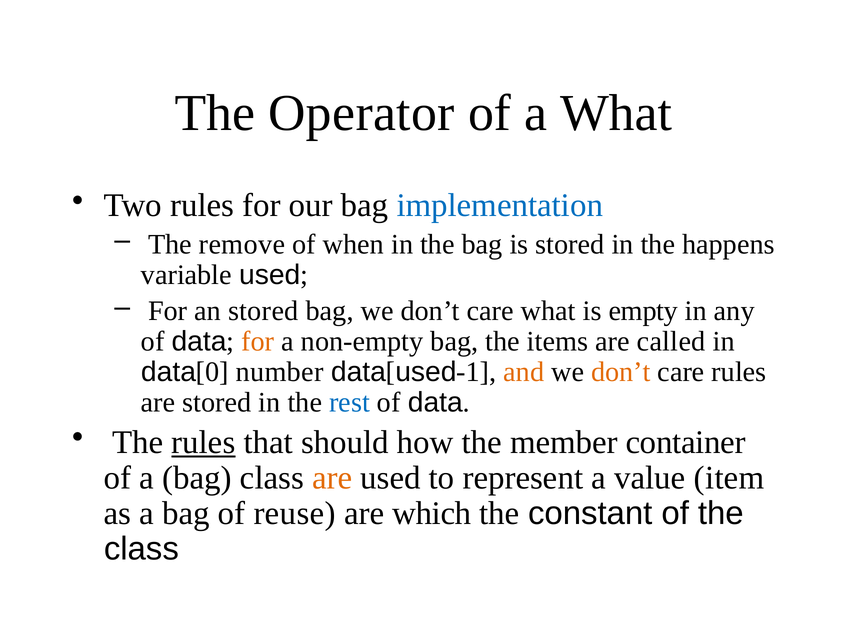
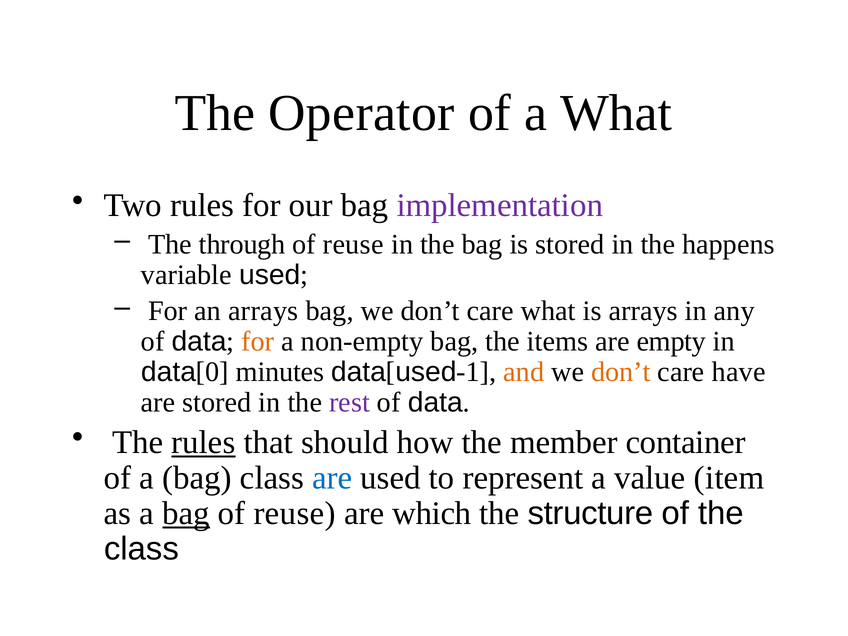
implementation colour: blue -> purple
remove: remove -> through
when at (354, 244): when -> reuse
an stored: stored -> arrays
is empty: empty -> arrays
called: called -> empty
number: number -> minutes
care rules: rules -> have
rest colour: blue -> purple
are at (332, 478) colour: orange -> blue
bag at (186, 513) underline: none -> present
constant: constant -> structure
